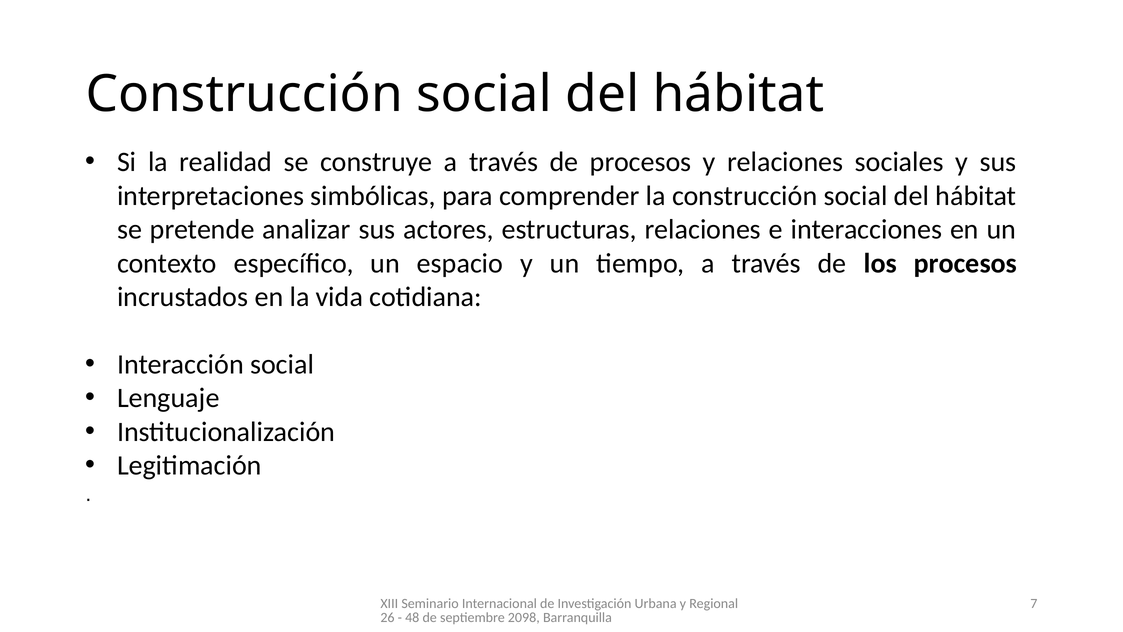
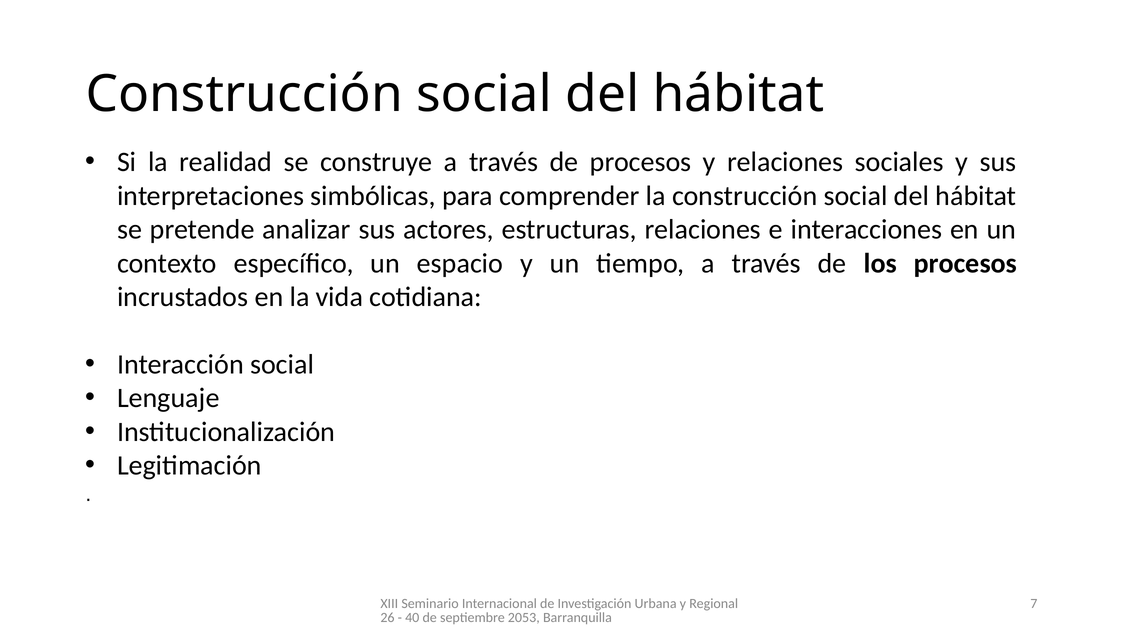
48: 48 -> 40
2098: 2098 -> 2053
